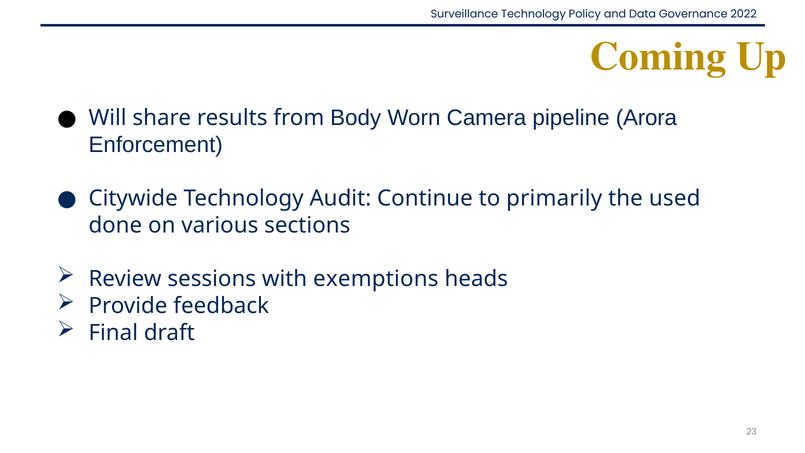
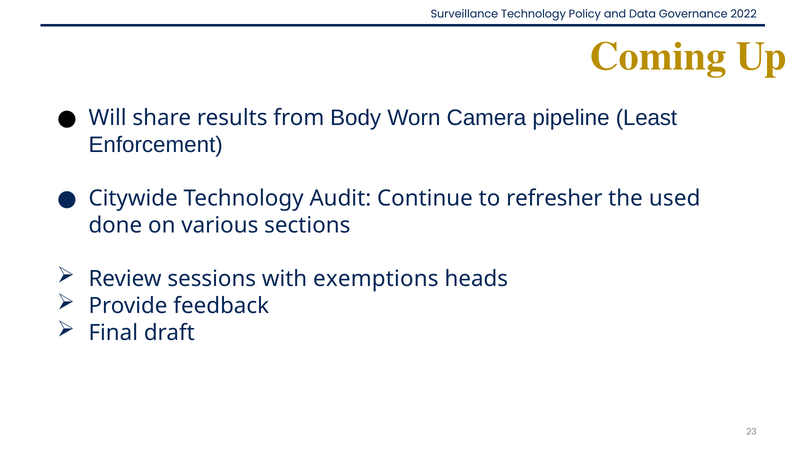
Arora: Arora -> Least
primarily: primarily -> refresher
